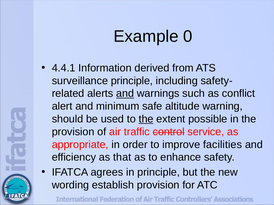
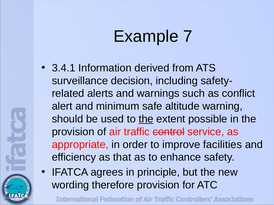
0: 0 -> 7
4.4.1: 4.4.1 -> 3.4.1
surveillance principle: principle -> decision
and at (125, 94) underline: present -> none
establish: establish -> therefore
